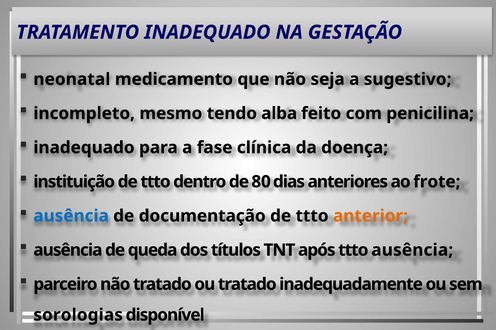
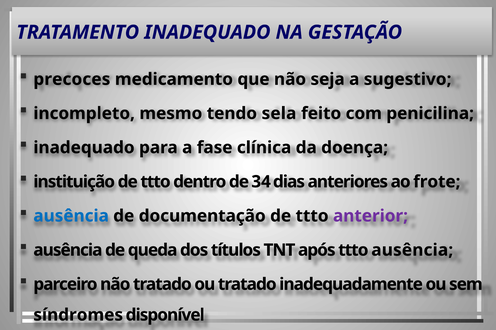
neonatal: neonatal -> precoces
alba: alba -> sela
80: 80 -> 34
anterior colour: orange -> purple
sorologias: sorologias -> síndromes
